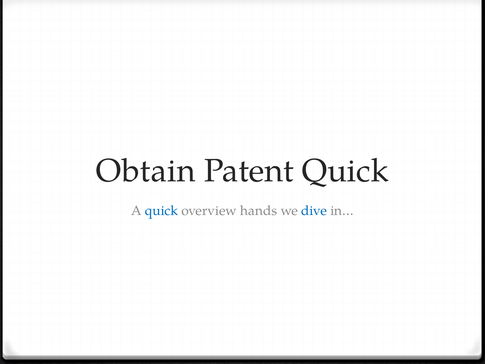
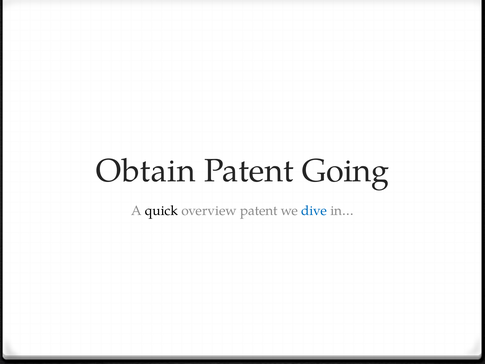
Patent Quick: Quick -> Going
quick at (162, 211) colour: blue -> black
overview hands: hands -> patent
